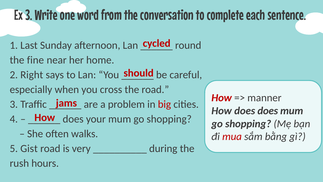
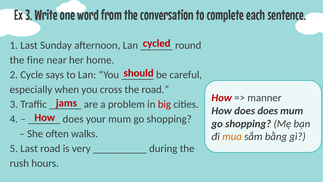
Right: Right -> Cycle
mua colour: red -> orange
5 Gist: Gist -> Last
